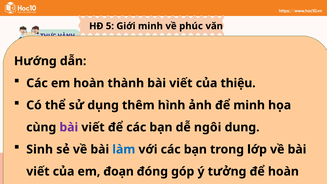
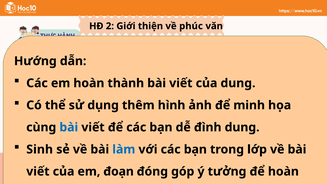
5: 5 -> 2
Giới minh: minh -> thiện
của thiệu: thiệu -> dung
bài at (69, 127) colour: purple -> blue
ngôi: ngôi -> đình
